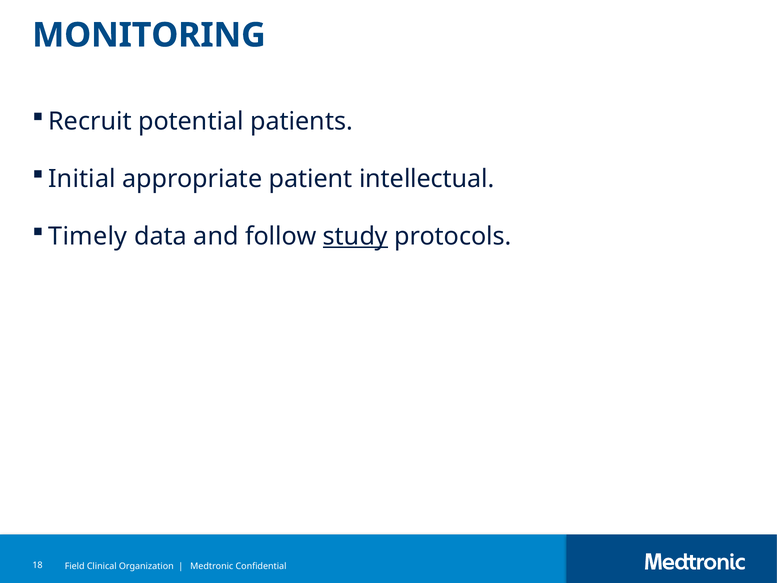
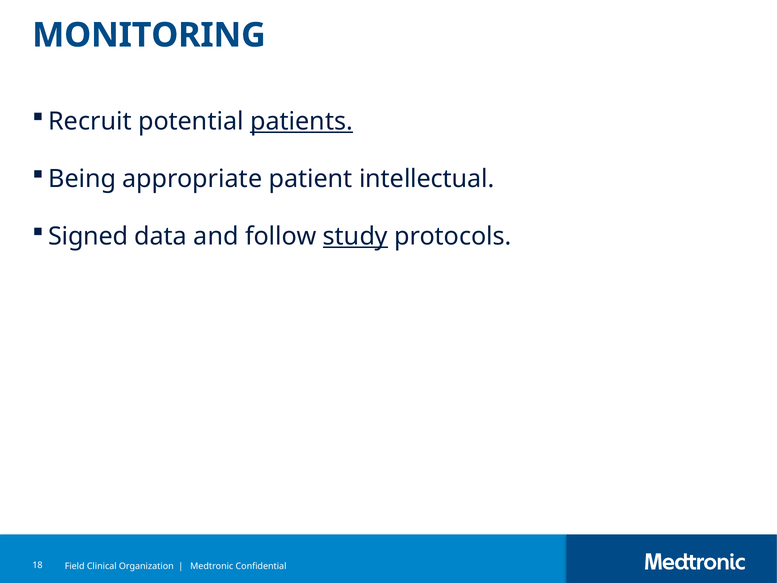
patients underline: none -> present
Initial: Initial -> Being
Timely: Timely -> Signed
